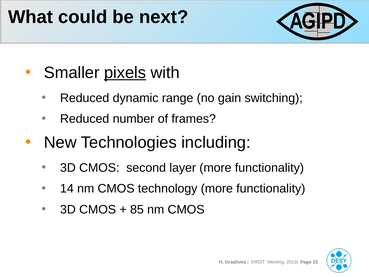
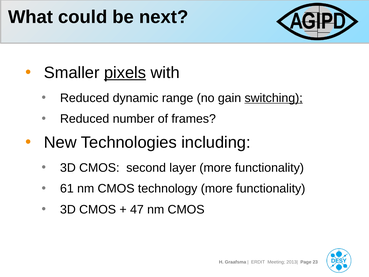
switching underline: none -> present
14: 14 -> 61
85: 85 -> 47
